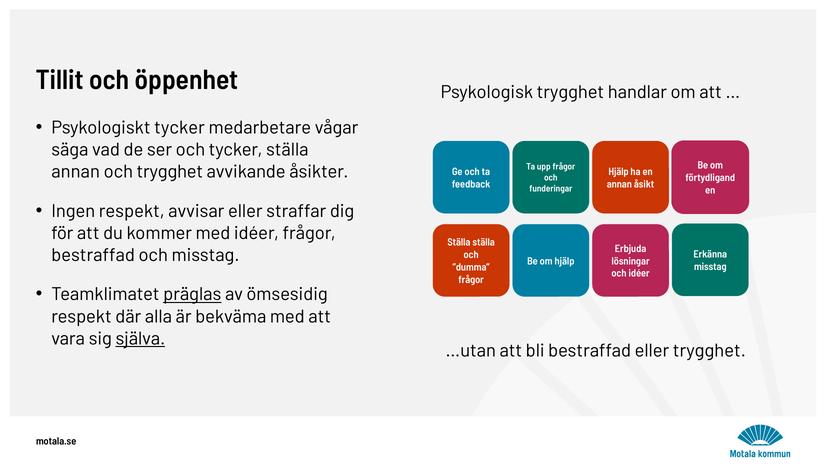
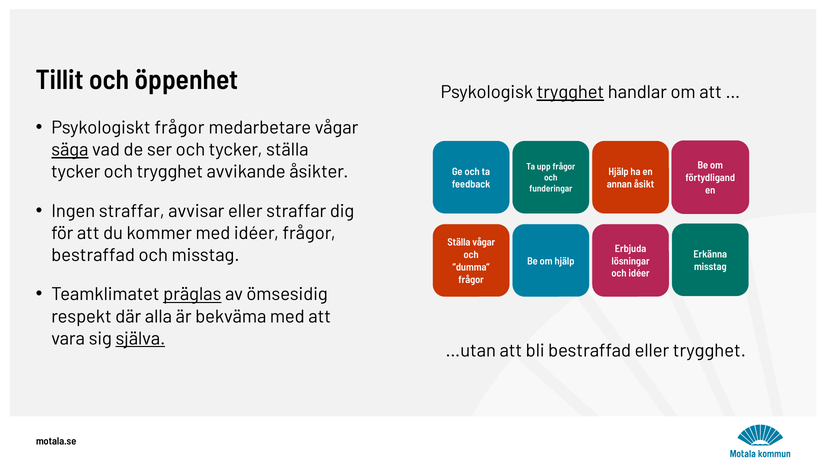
trygghet at (570, 92) underline: none -> present
Psykologiskt tycker: tycker -> frågor
säga underline: none -> present
annan at (76, 172): annan -> tycker
Ingen respekt: respekt -> straffar
Ställa ställa: ställa -> vågar
